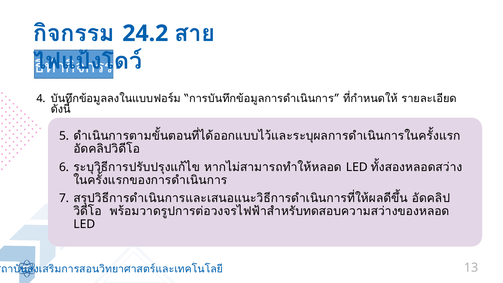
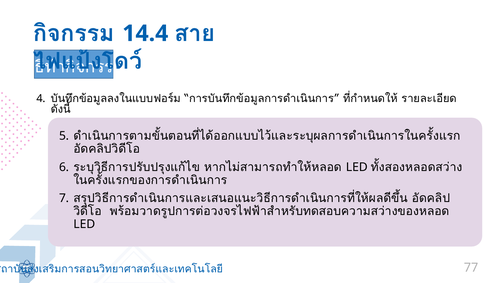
24.2: 24.2 -> 14.4
13: 13 -> 77
